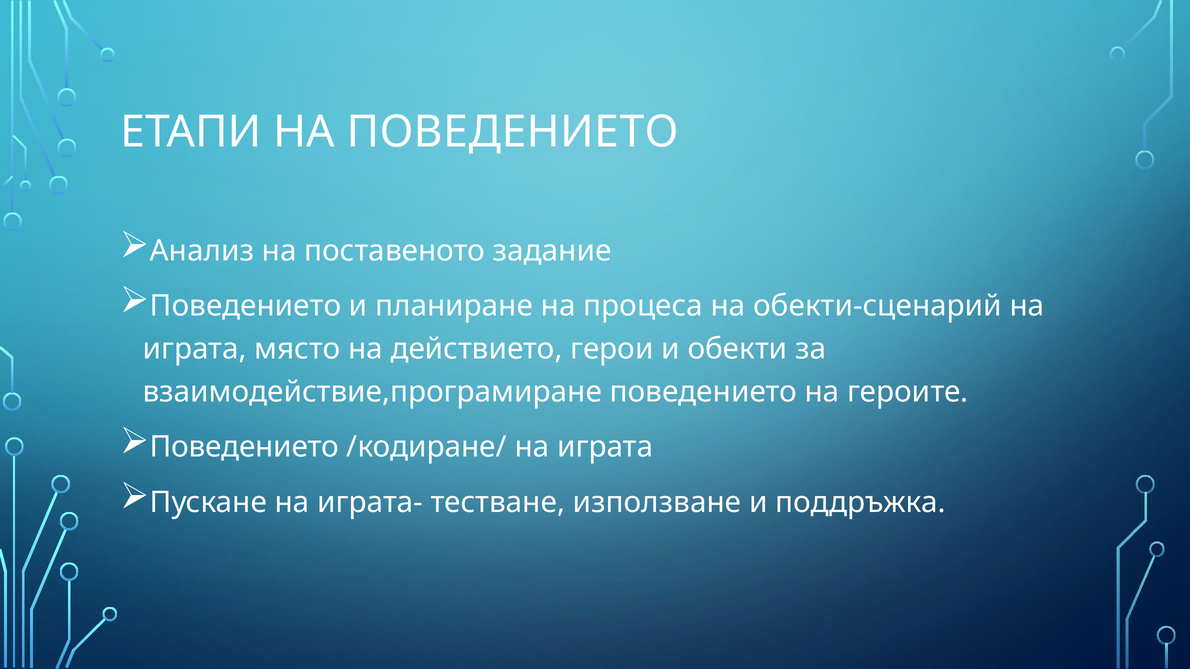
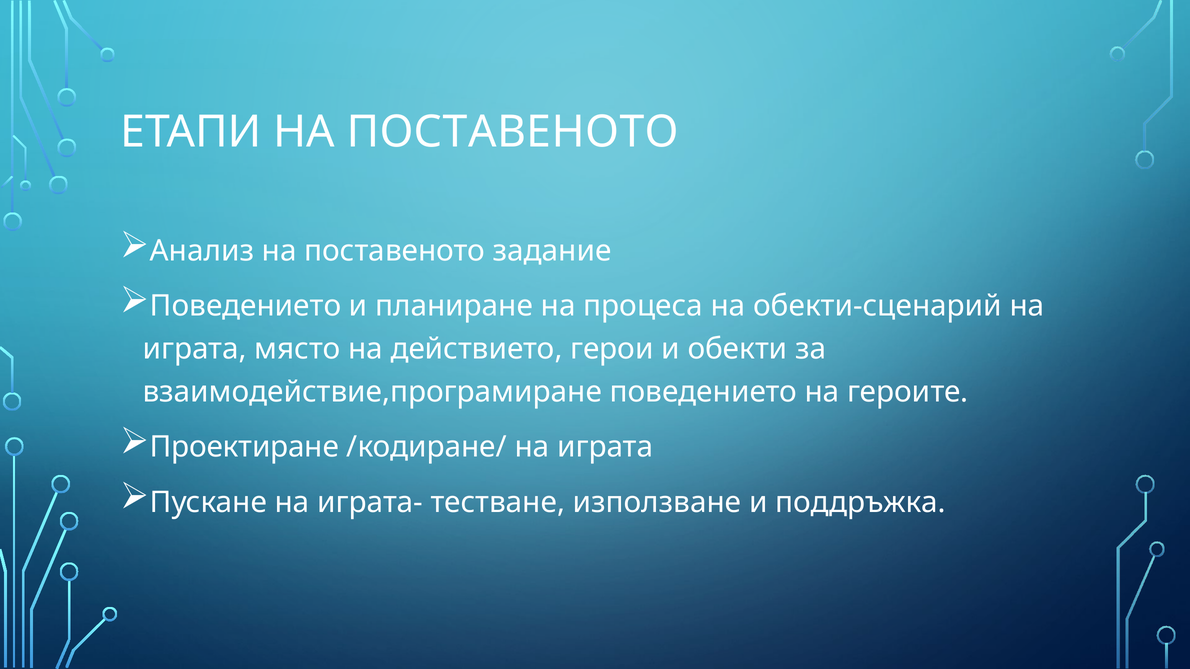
ЕТАПИ НА ПОВЕДЕНИЕТО: ПОВЕДЕНИЕТО -> ПОСТАВЕНОТО
Поведението at (244, 447): Поведението -> Проектиране
